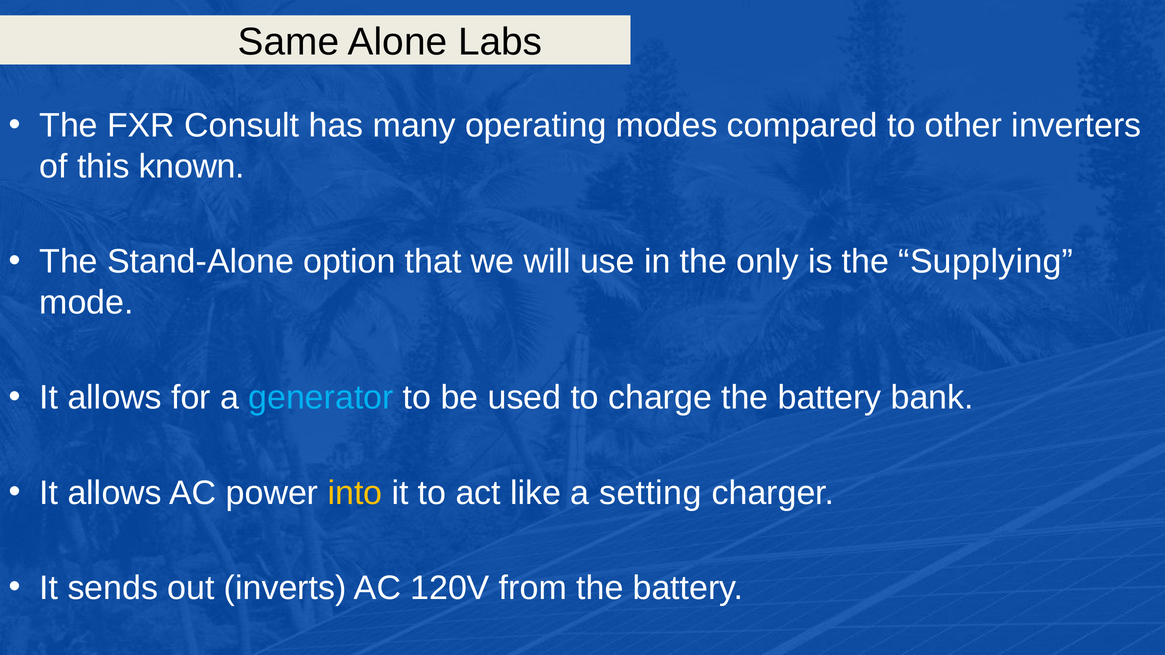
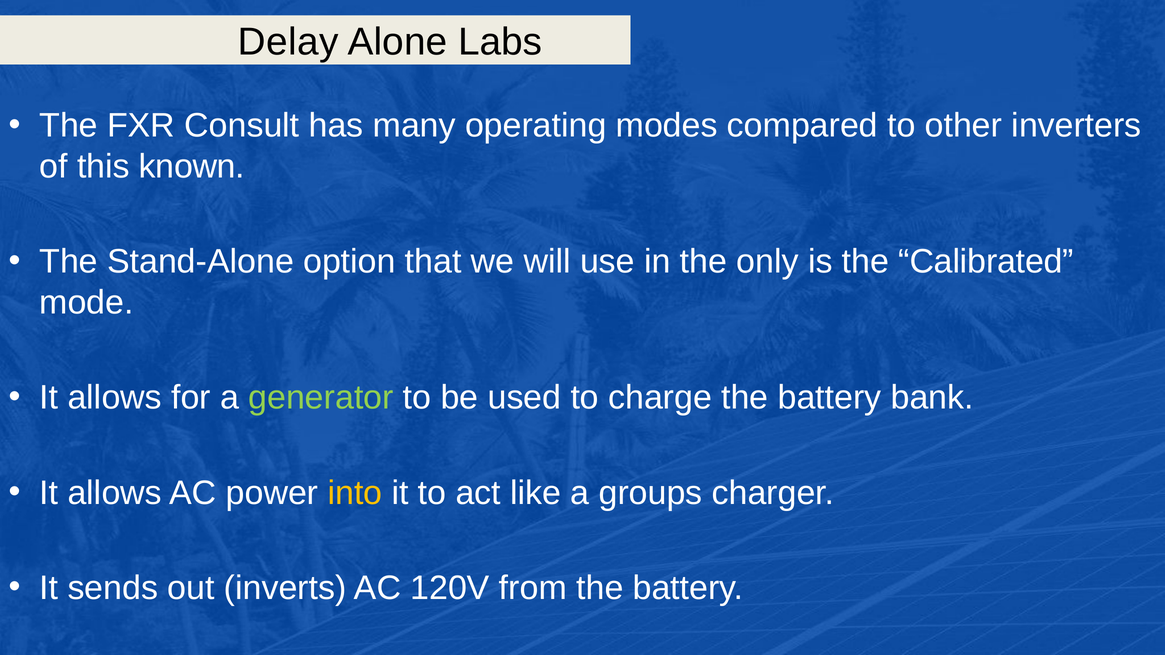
Same: Same -> Delay
Supplying: Supplying -> Calibrated
generator colour: light blue -> light green
setting: setting -> groups
